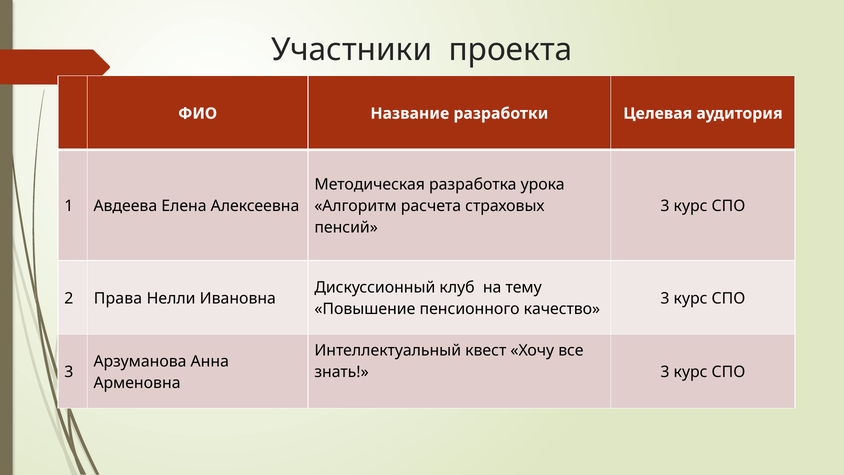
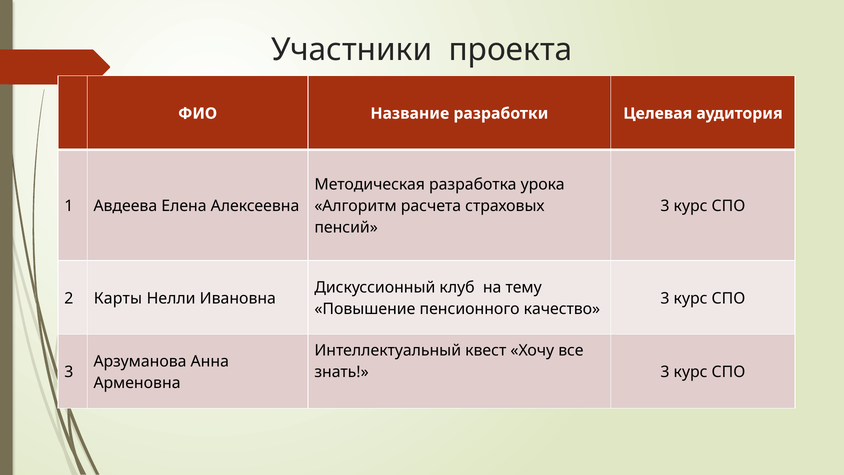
Права: Права -> Карты
